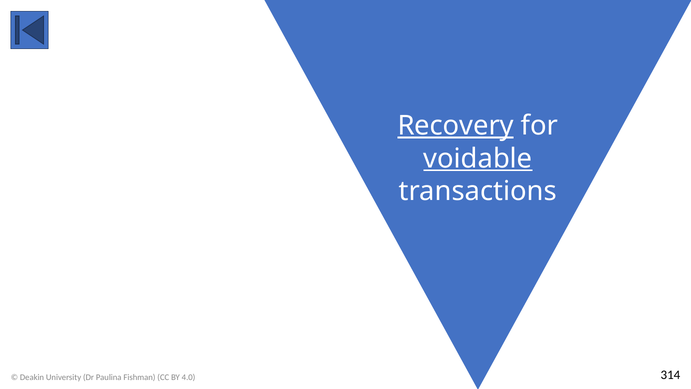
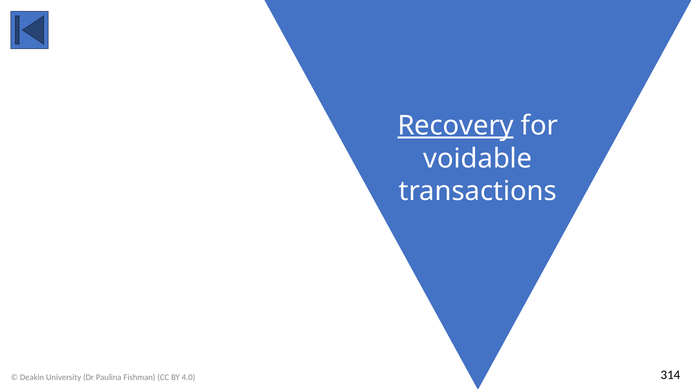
voidable underline: present -> none
